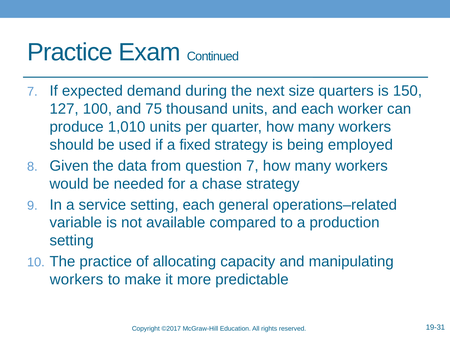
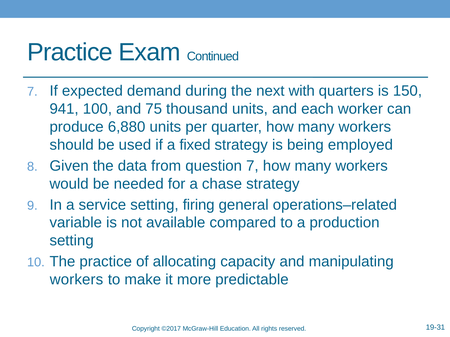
size: size -> with
127: 127 -> 941
1,010: 1,010 -> 6,880
setting each: each -> firing
